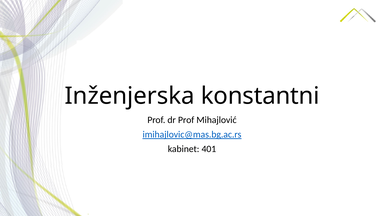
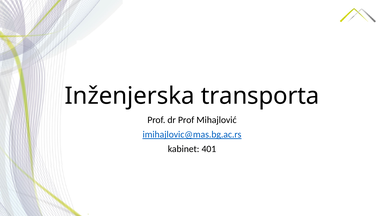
konstantni: konstantni -> transporta
